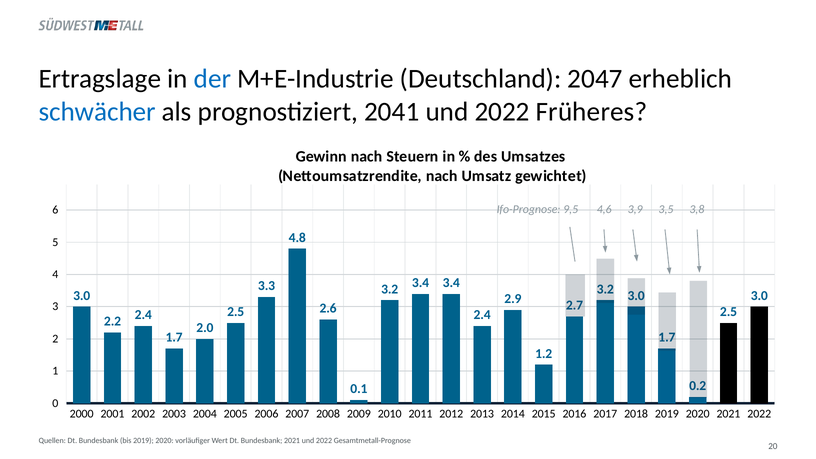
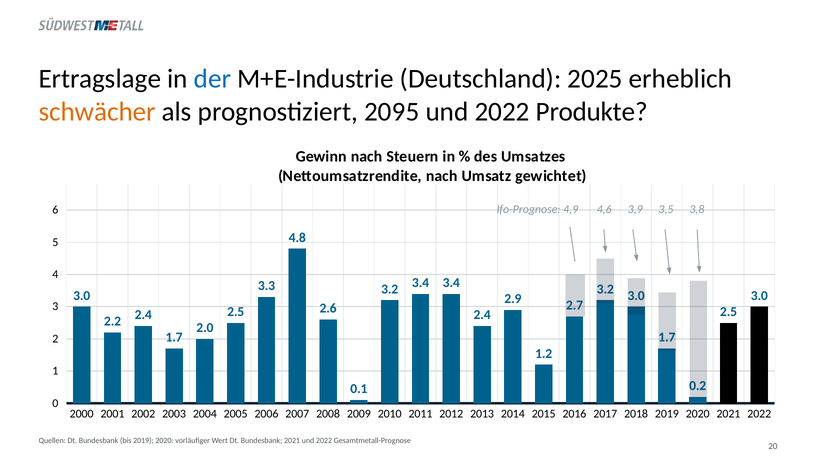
2047: 2047 -> 2025
schwächer colour: blue -> orange
2041: 2041 -> 2095
Früheres: Früheres -> Produkte
9,5: 9,5 -> 4,9
